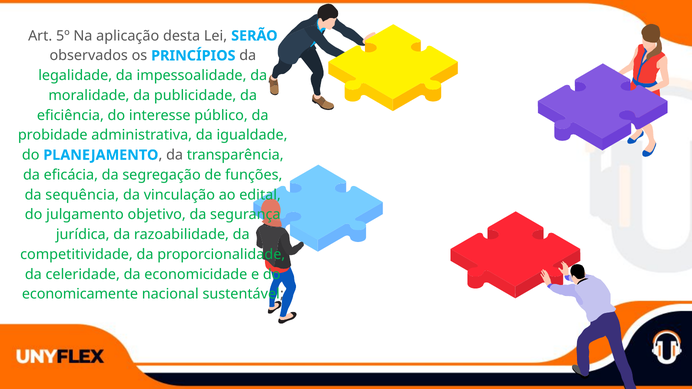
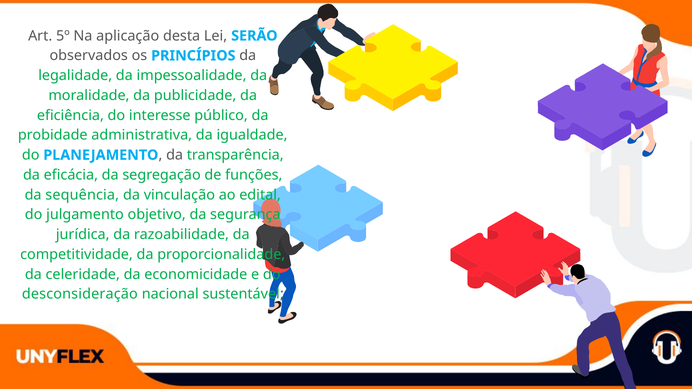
economicamente: economicamente -> desconsideração
